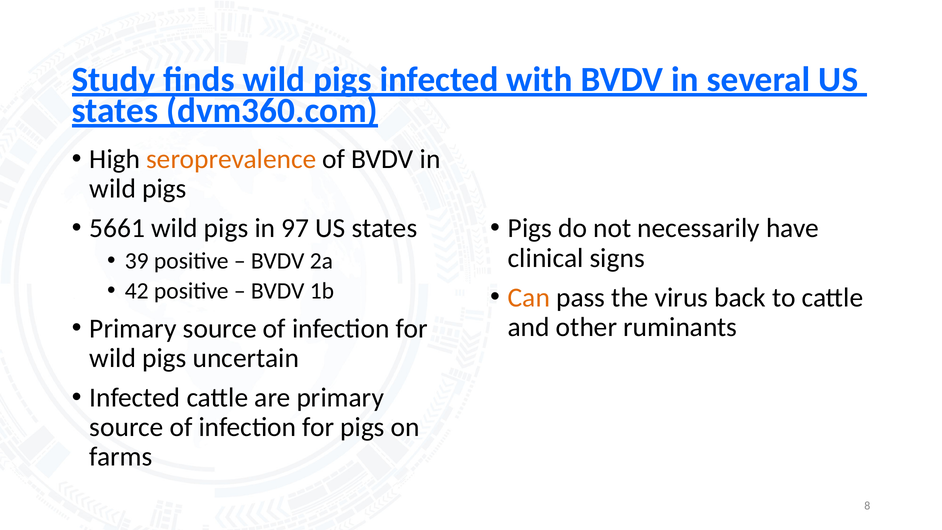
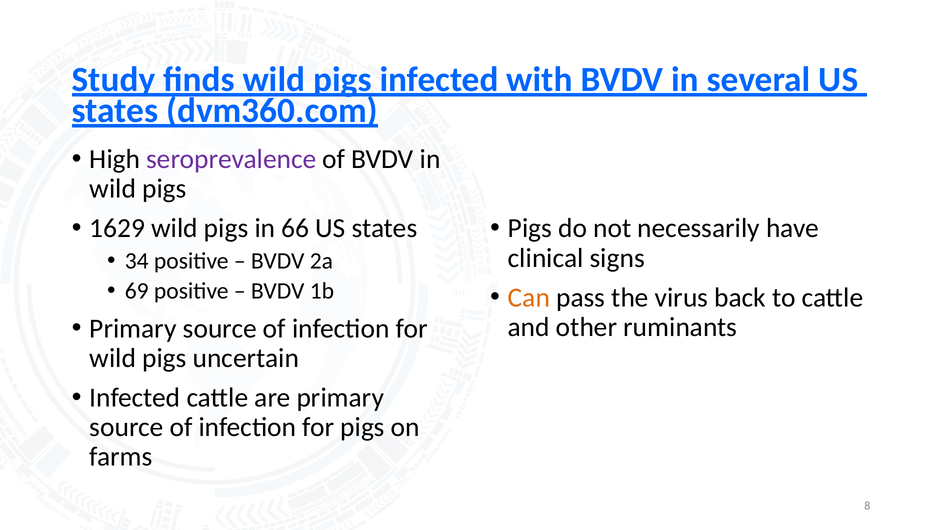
seroprevalence colour: orange -> purple
5661: 5661 -> 1629
97: 97 -> 66
39: 39 -> 34
42: 42 -> 69
